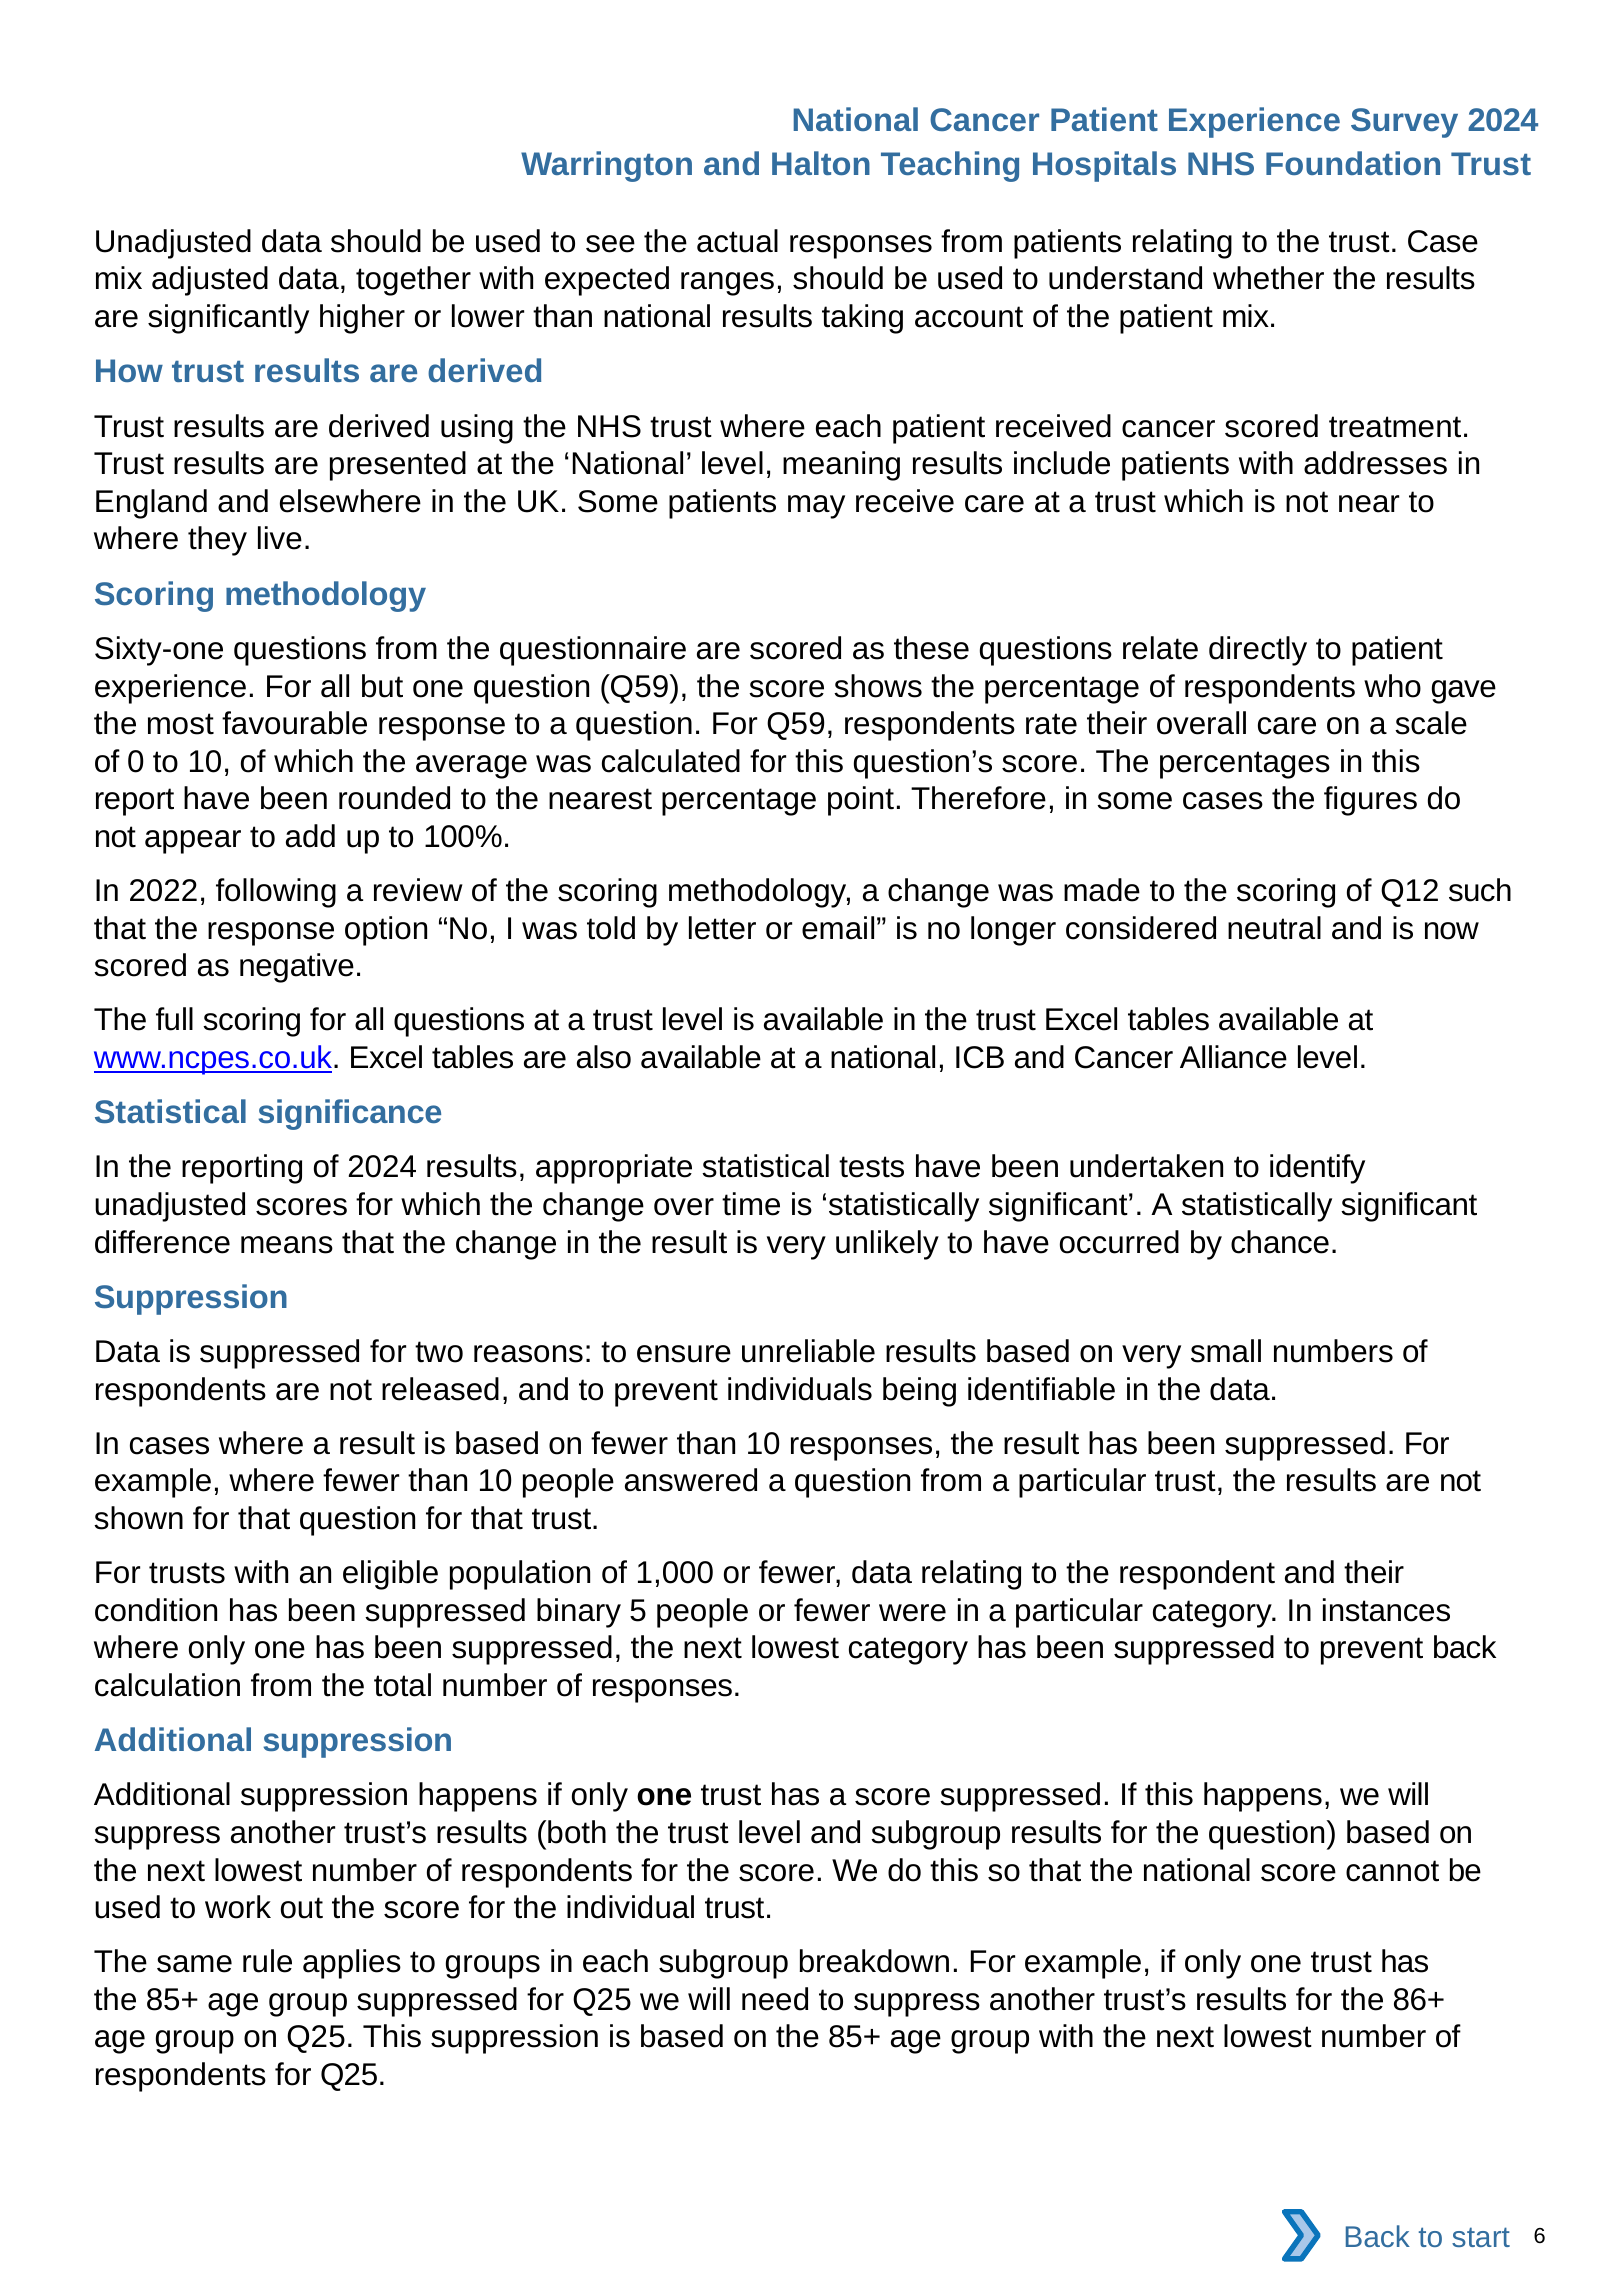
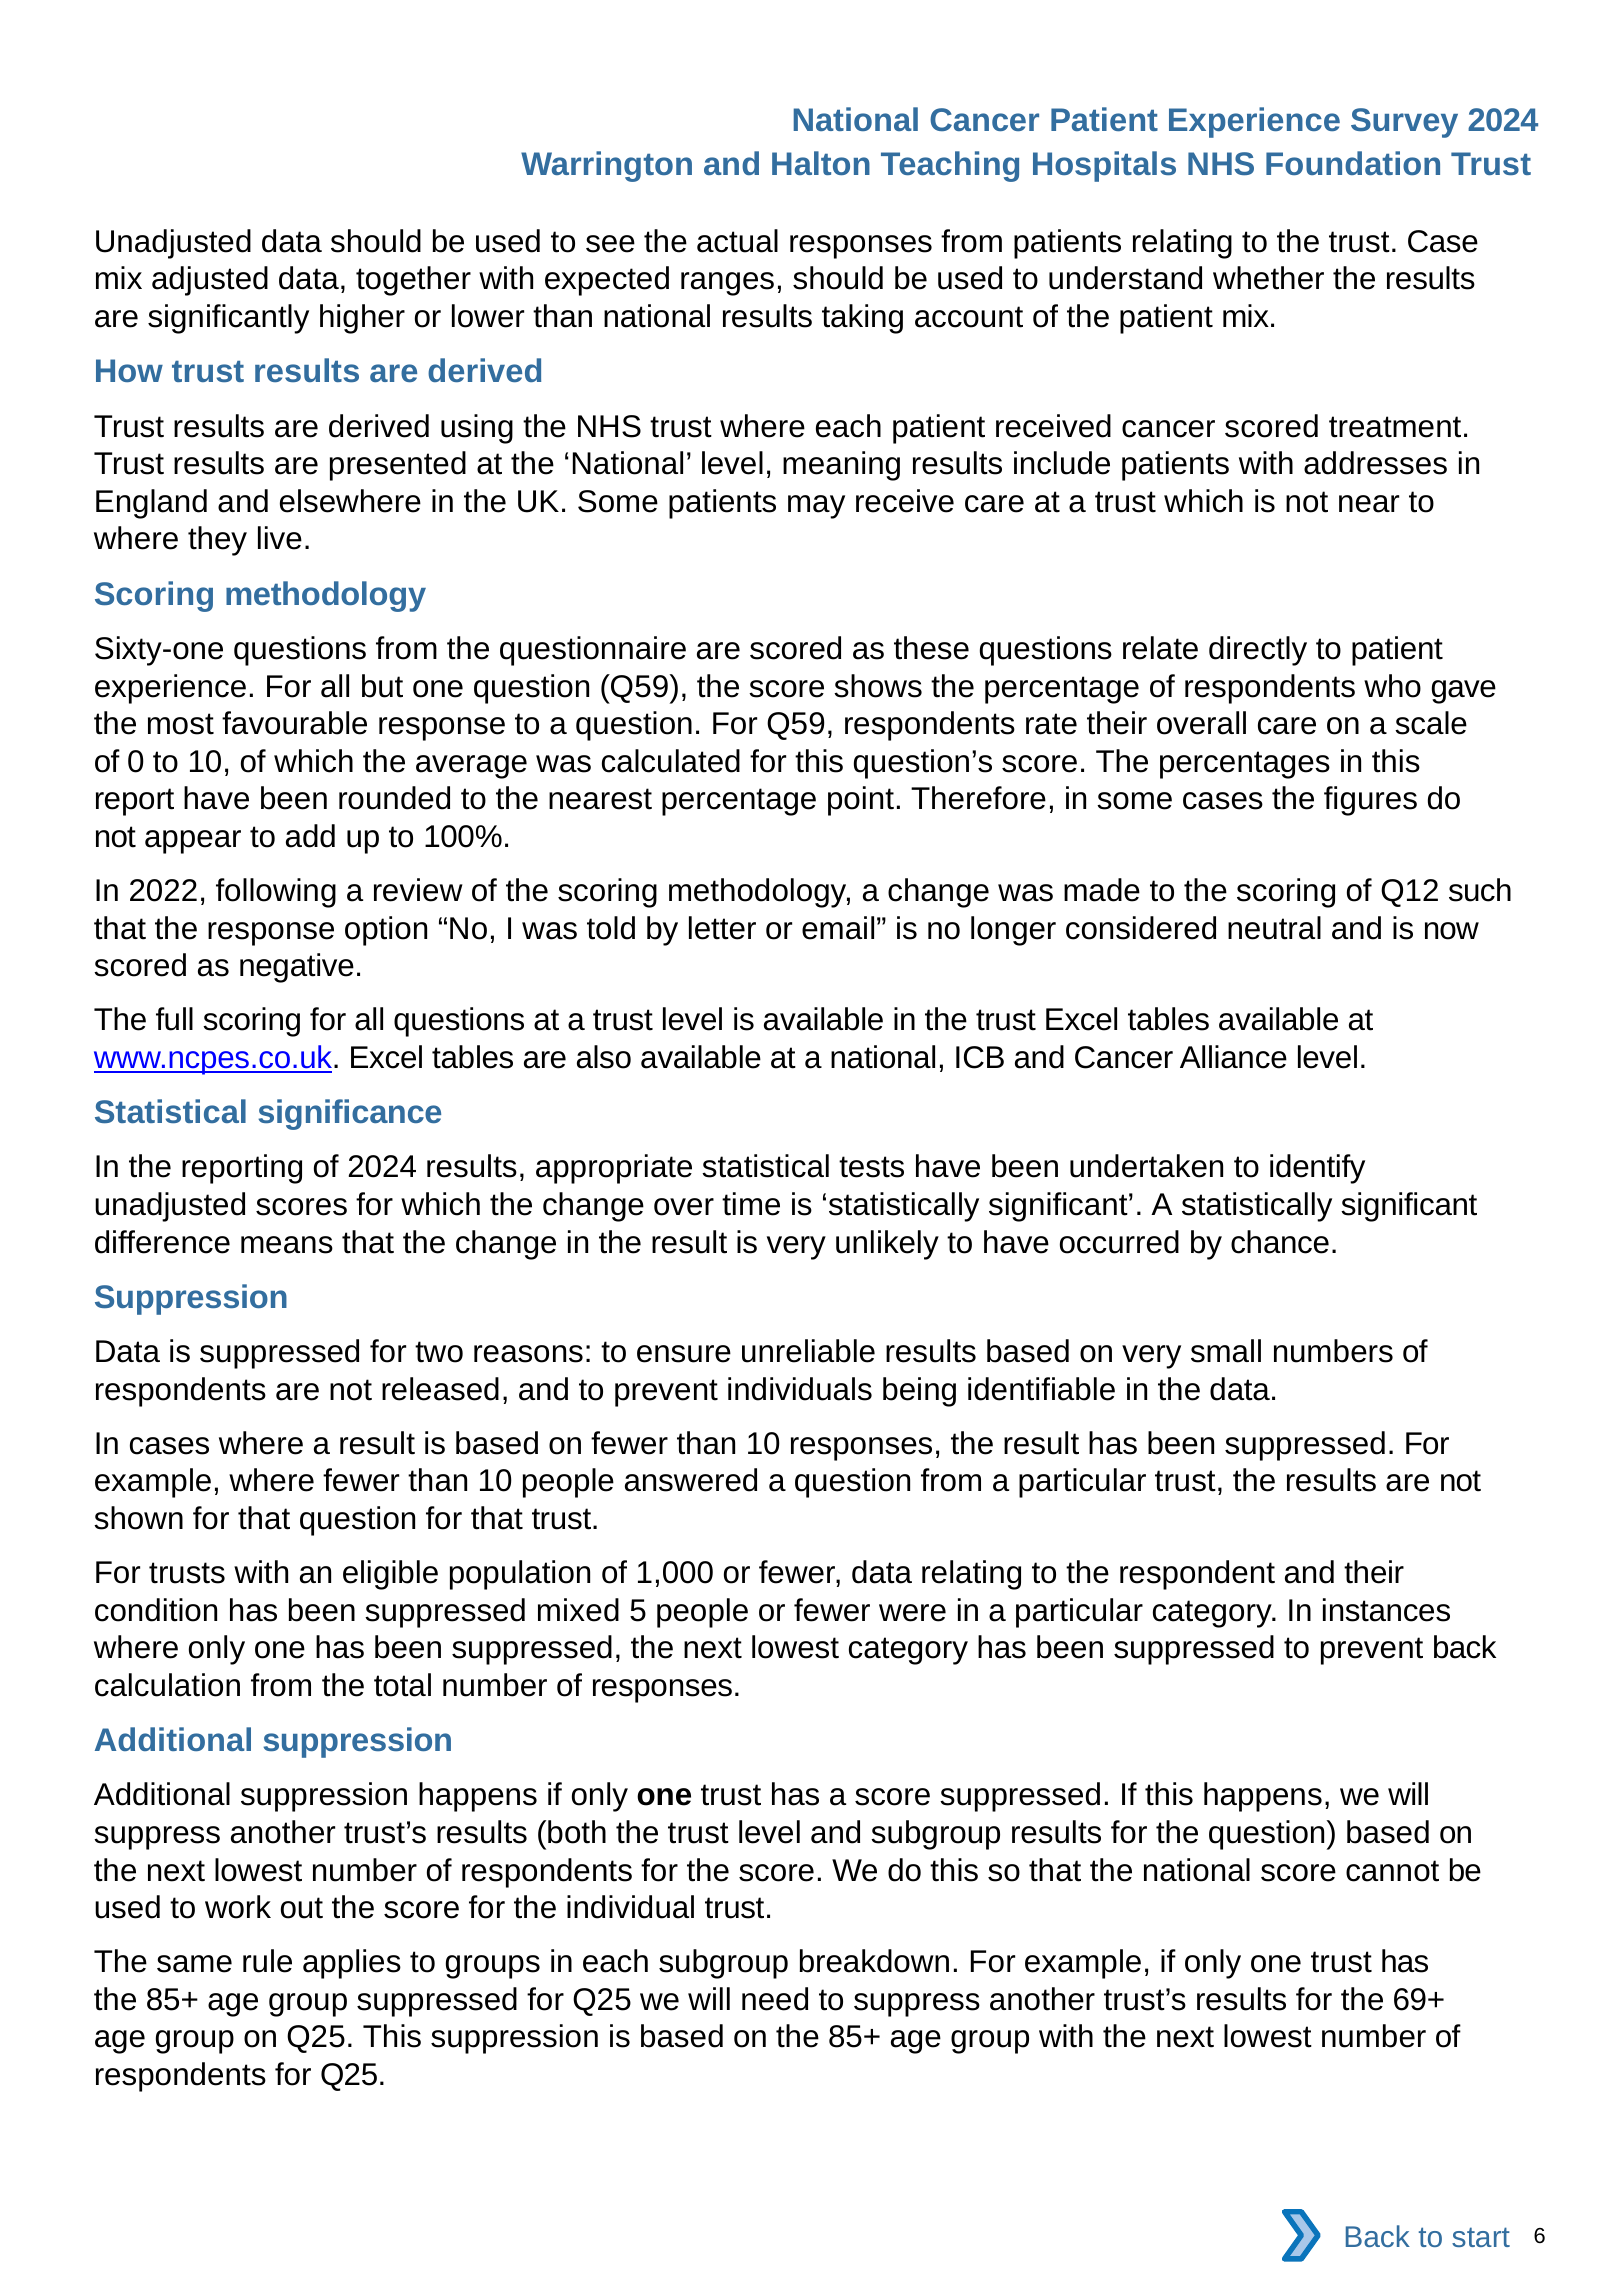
binary: binary -> mixed
86+: 86+ -> 69+
